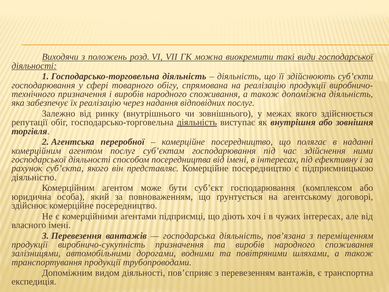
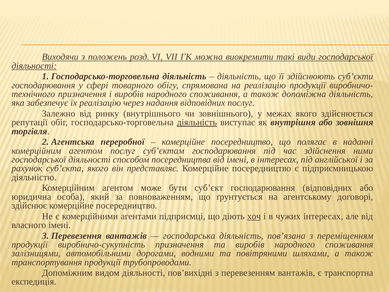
ефективну: ефективну -> англійської
господарювання комплексом: комплексом -> відповідних
хоч underline: none -> present
пов’сприяє: пов’сприяє -> пов’вихідні
